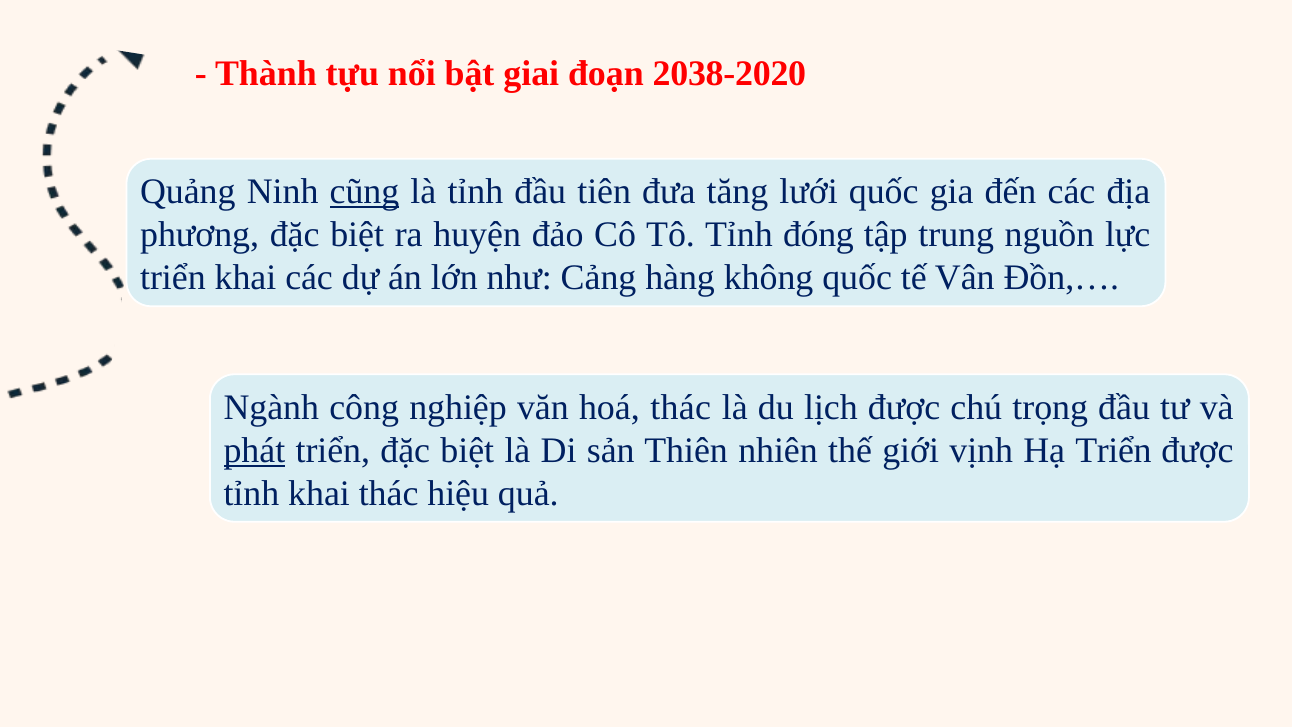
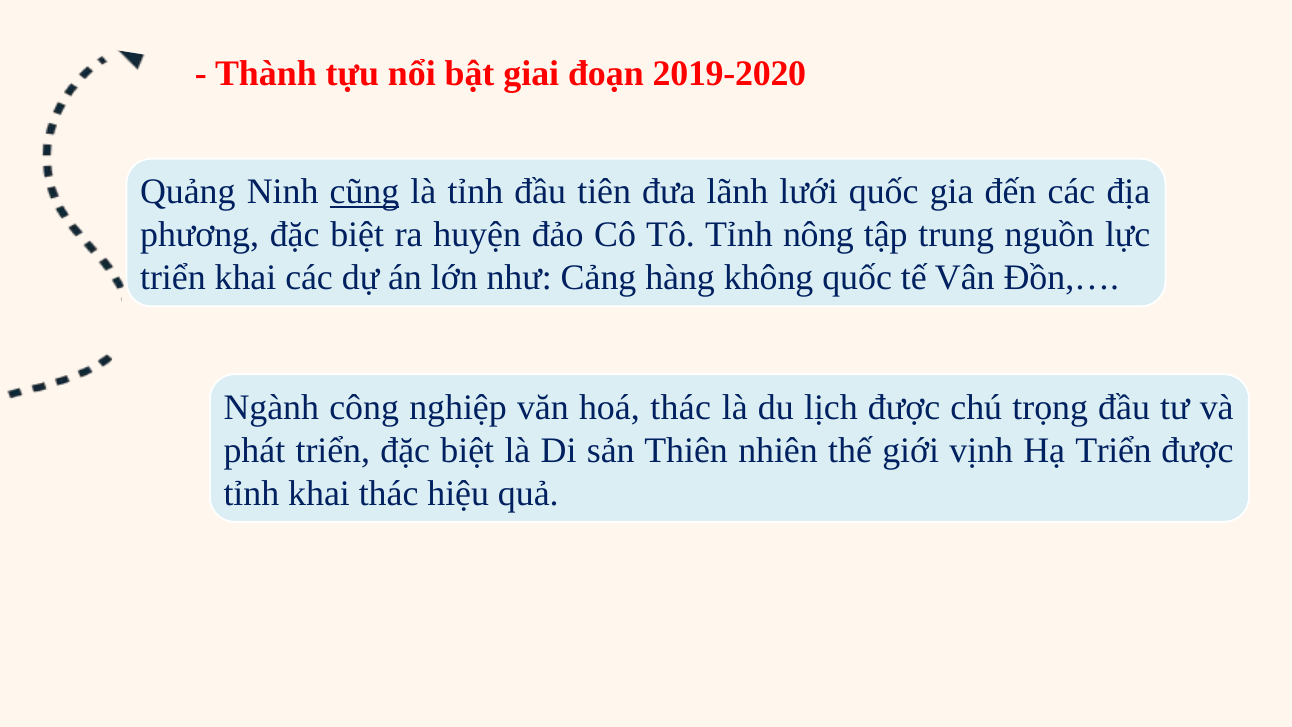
2038-2020: 2038-2020 -> 2019-2020
tăng: tăng -> lãnh
đóng: đóng -> nông
phát underline: present -> none
